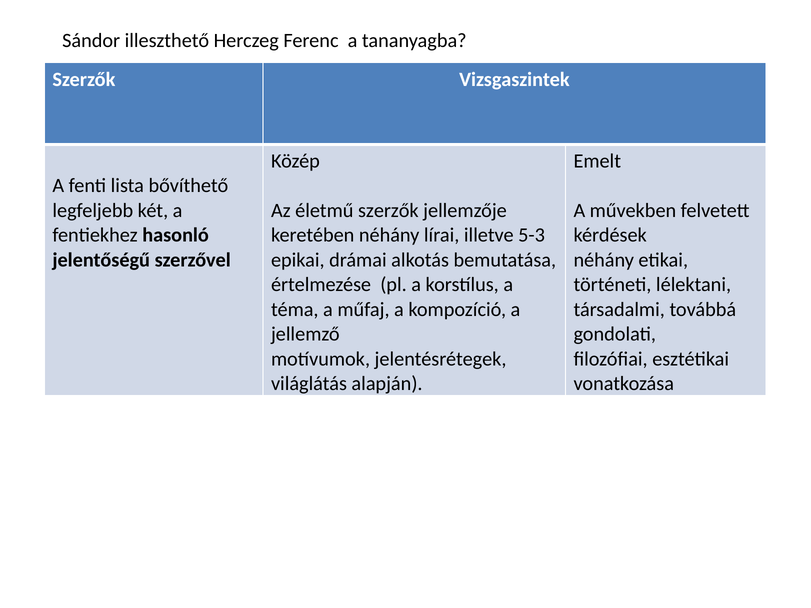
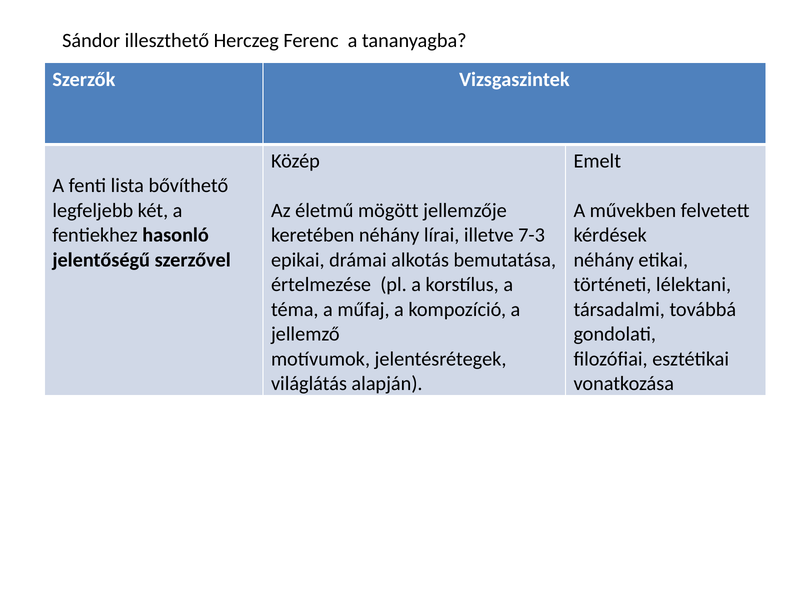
életmű szerzők: szerzők -> mögött
5-3: 5-3 -> 7-3
